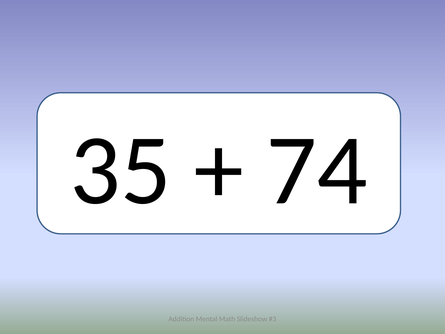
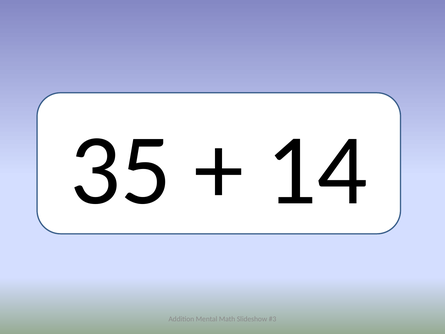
74: 74 -> 14
